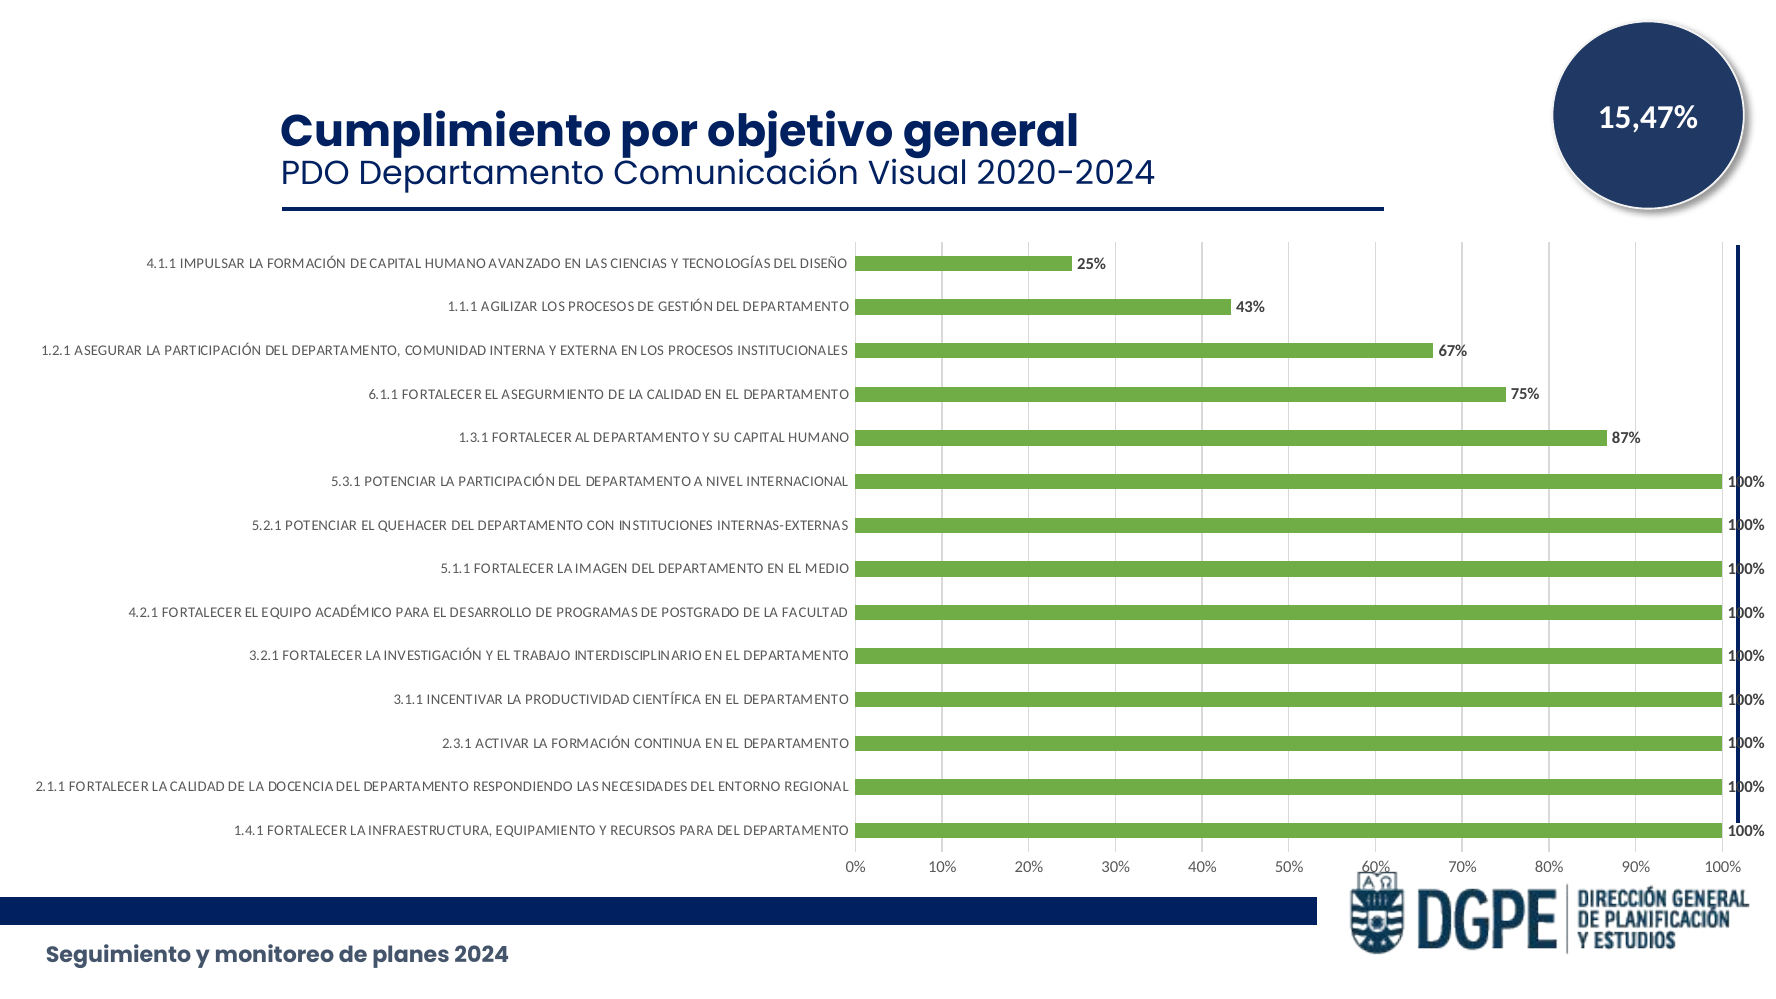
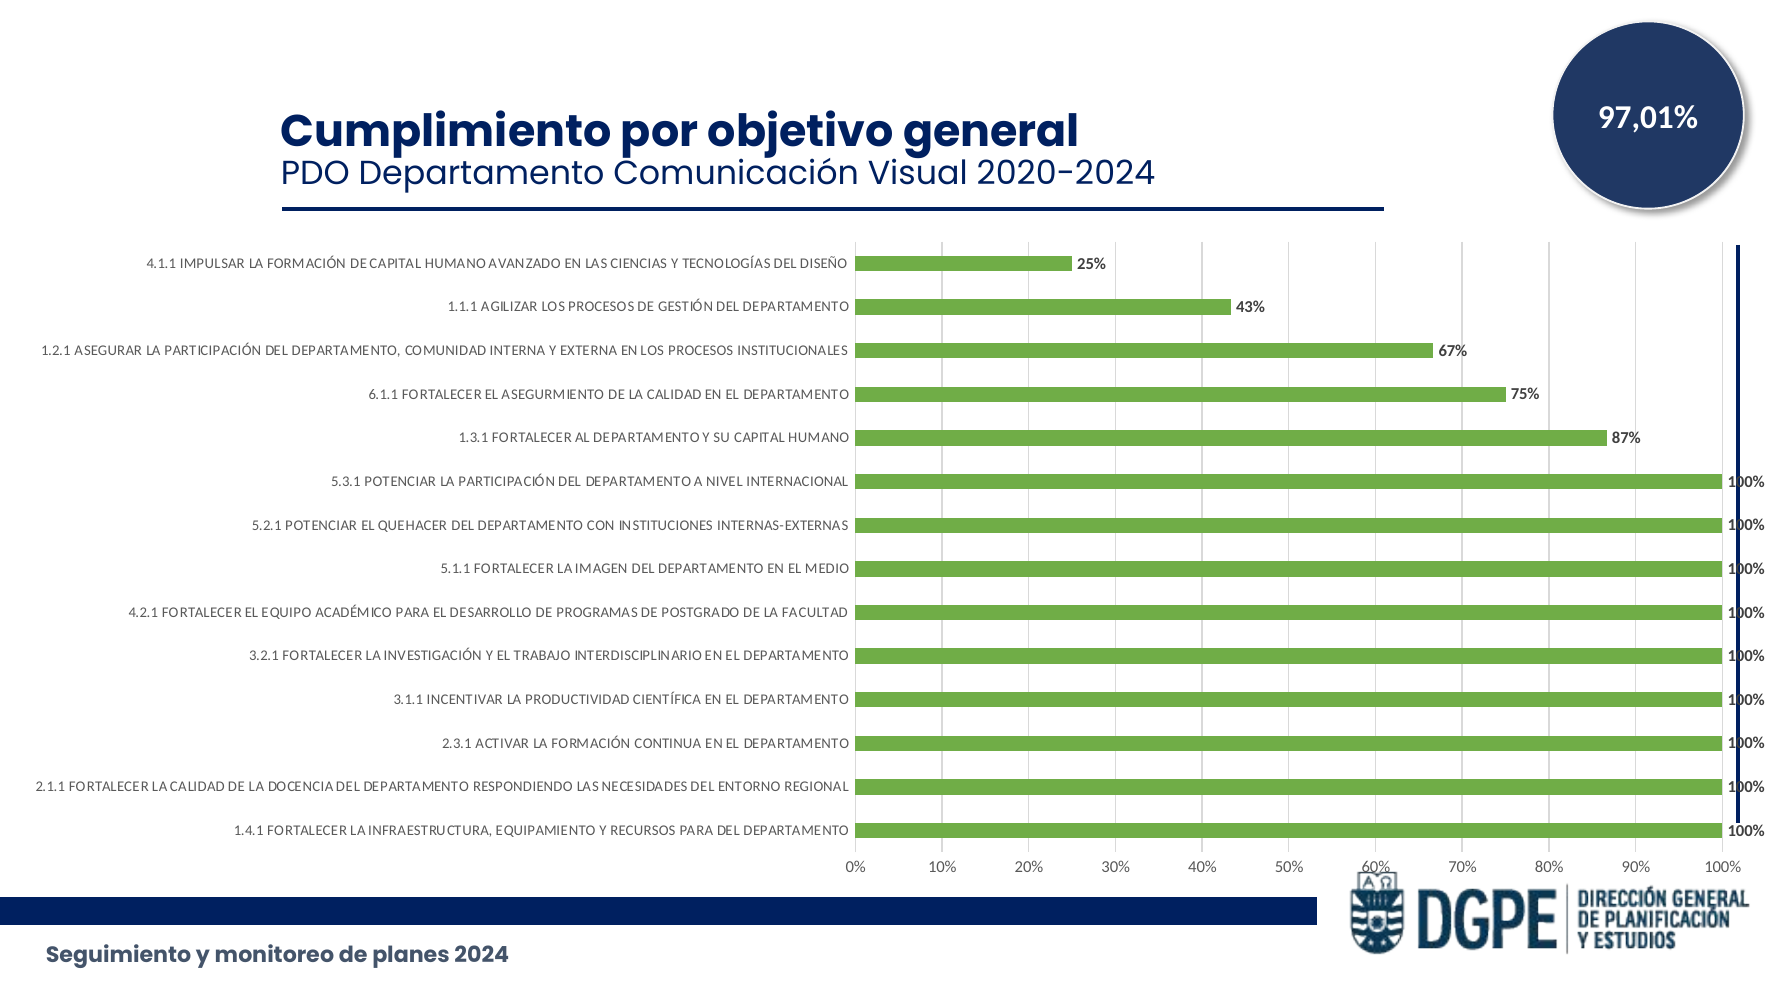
15,47%: 15,47% -> 97,01%
